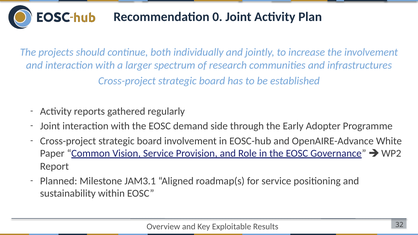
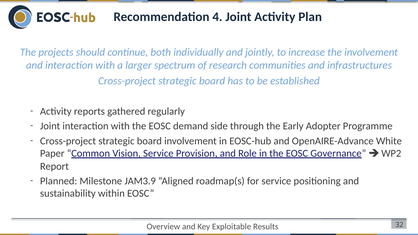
0: 0 -> 4
JAM3.1: JAM3.1 -> JAM3.9
